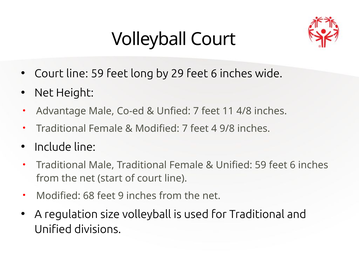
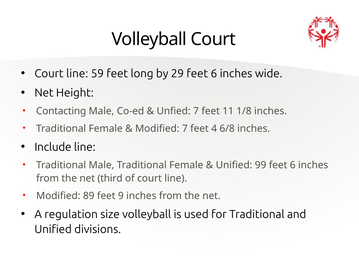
Advantage: Advantage -> Contacting
4/8: 4/8 -> 1/8
9/8: 9/8 -> 6/8
Unified 59: 59 -> 99
start: start -> third
68: 68 -> 89
